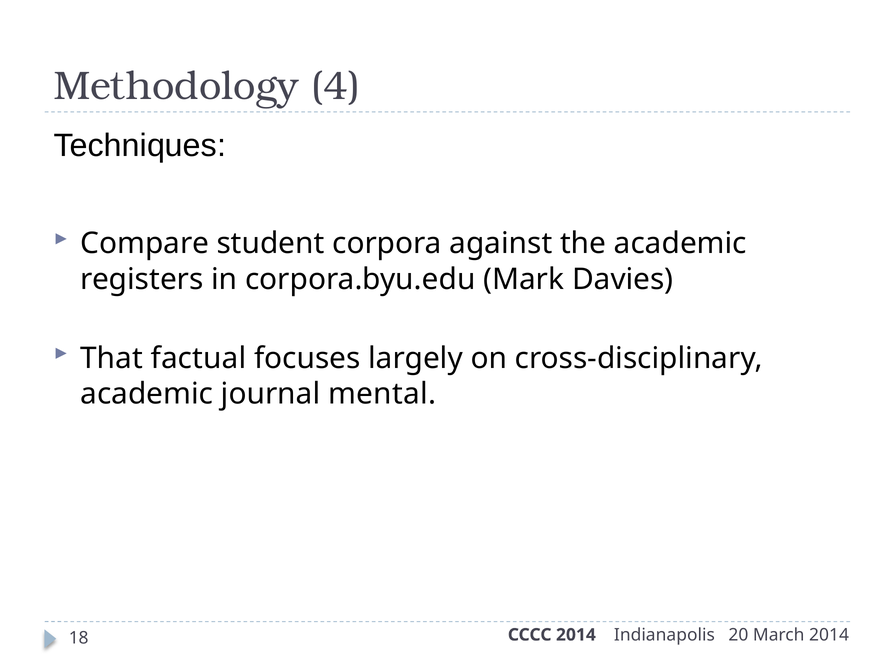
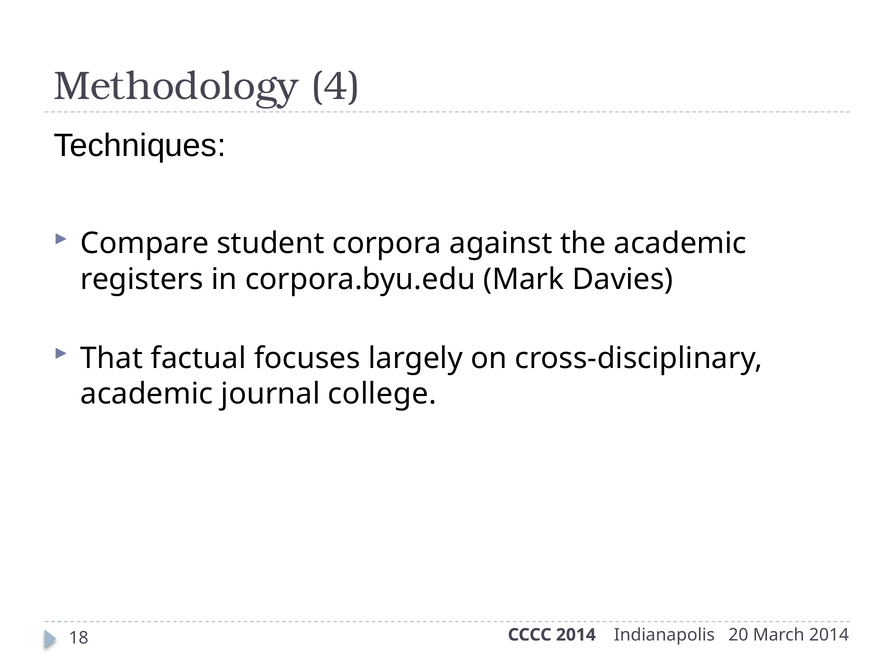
mental: mental -> college
